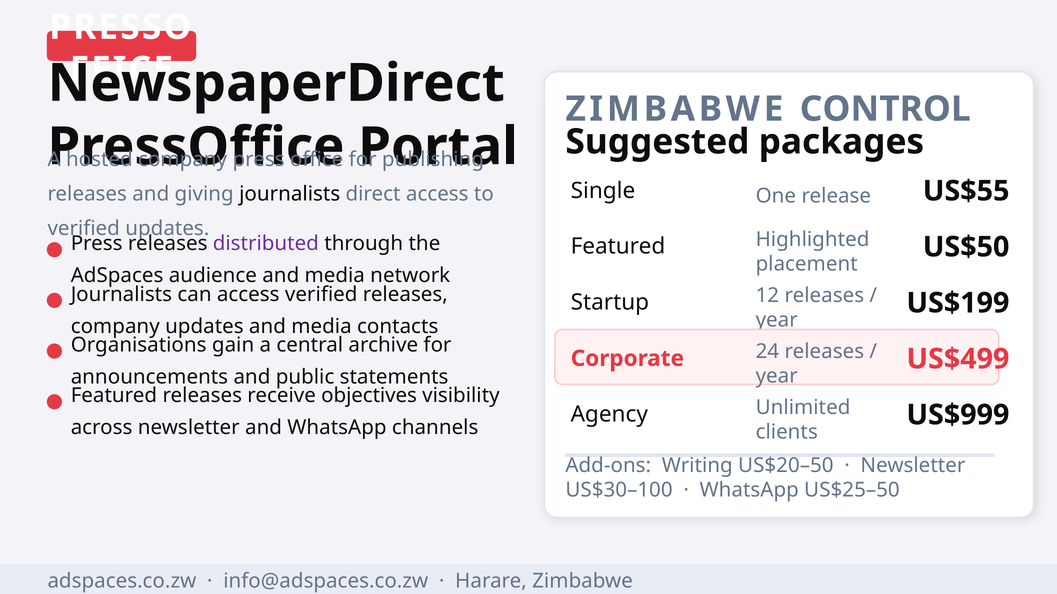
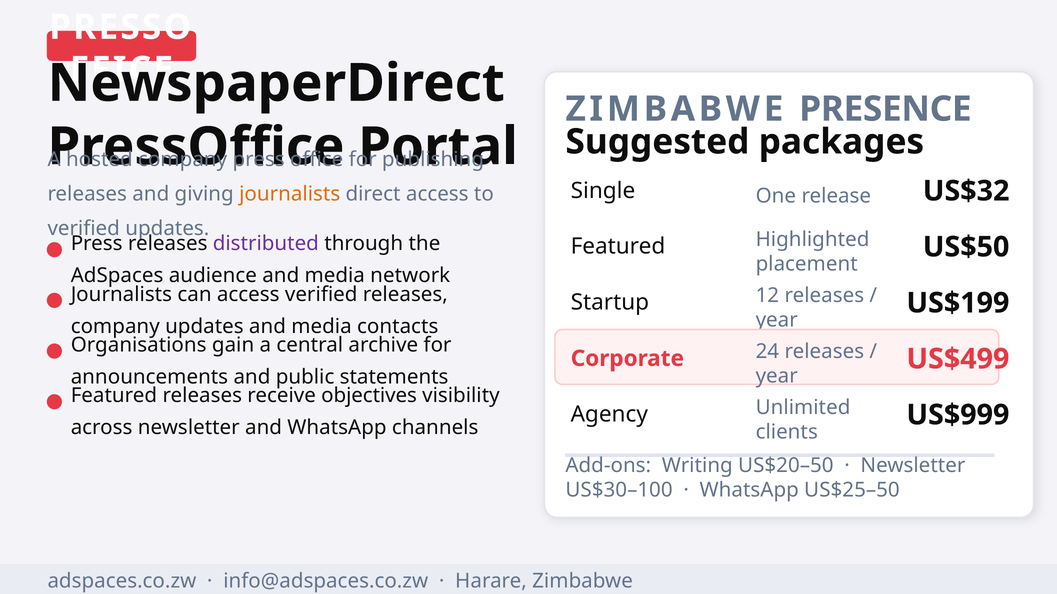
CONTROL: CONTROL -> PRESENCE
US$55: US$55 -> US$32
journalists at (290, 194) colour: black -> orange
